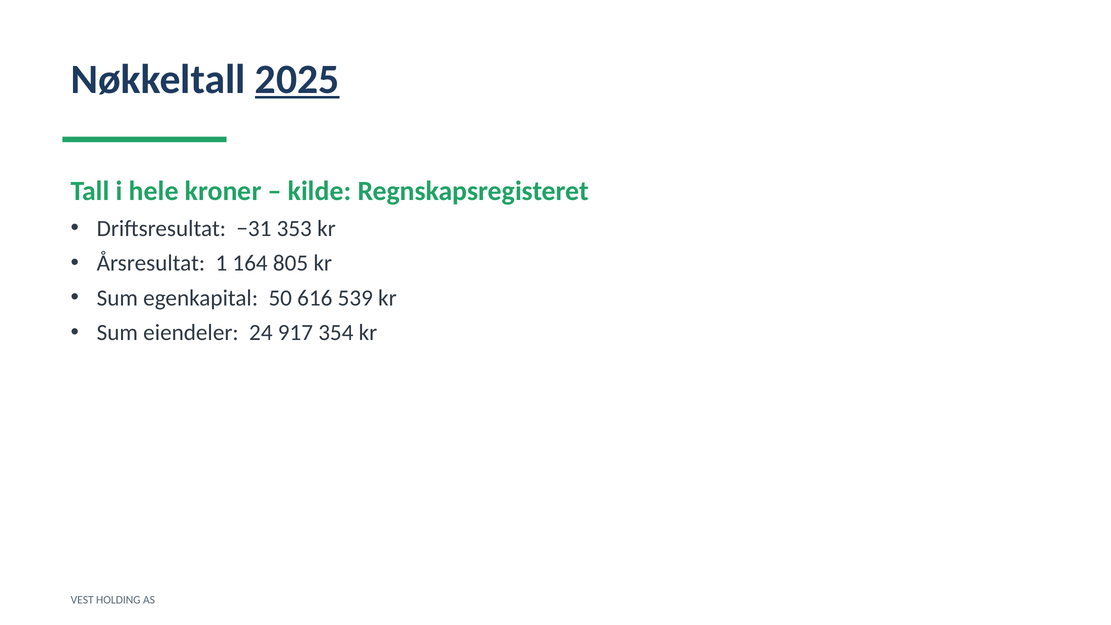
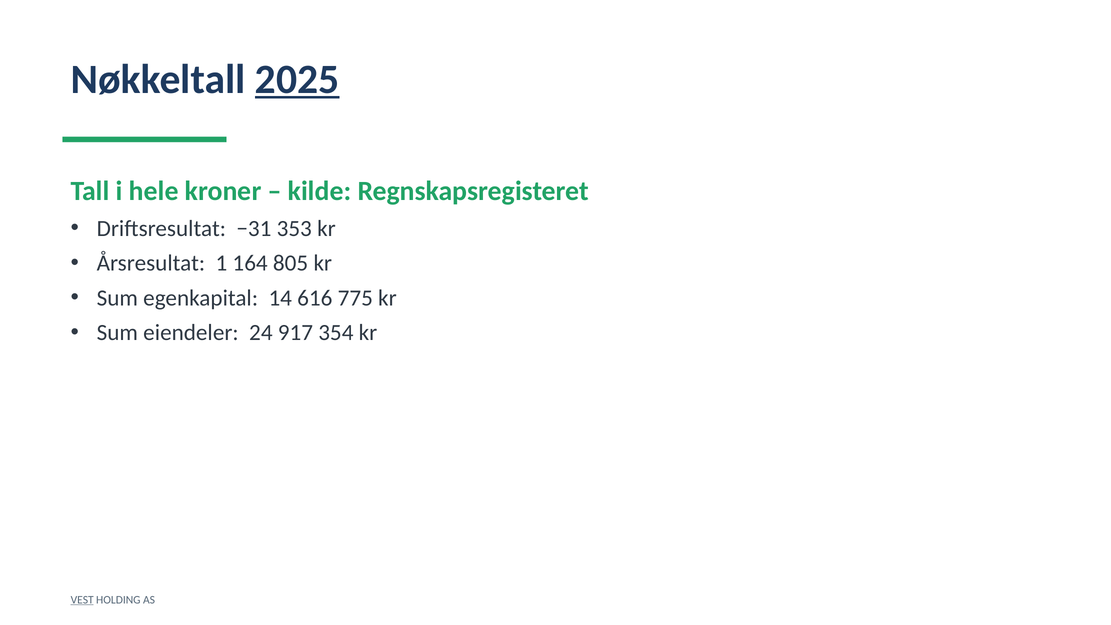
50: 50 -> 14
539: 539 -> 775
VEST underline: none -> present
